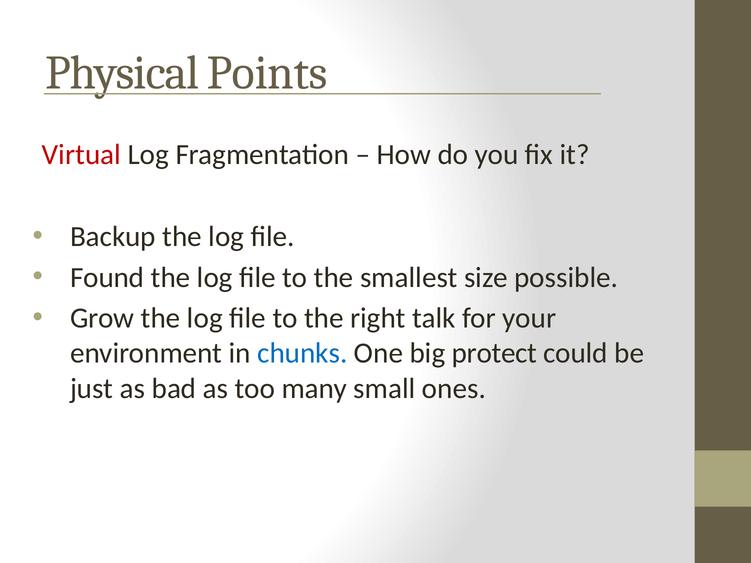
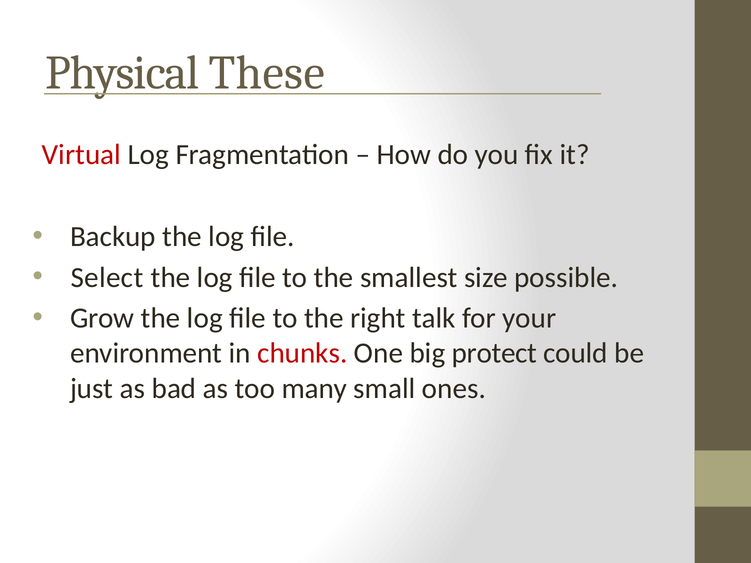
Points: Points -> These
Found: Found -> Select
chunks colour: blue -> red
